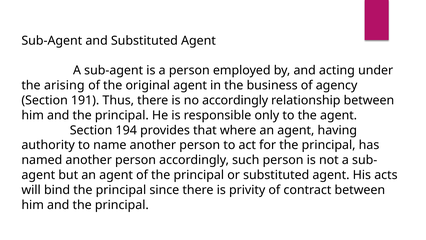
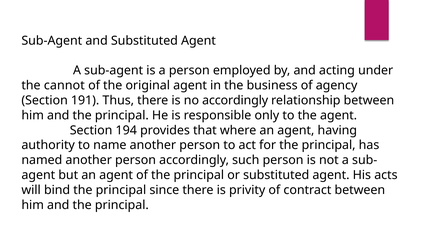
arising: arising -> cannot
